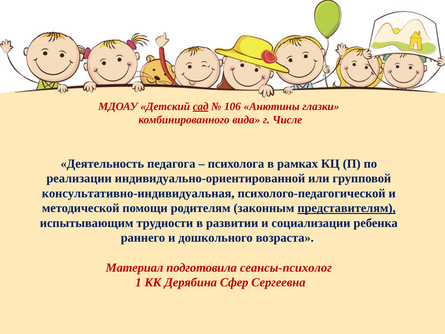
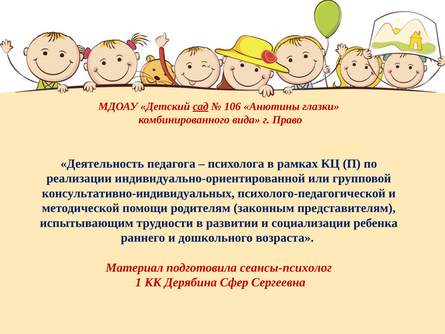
Числе: Числе -> Право
консультативно-индивидуальная: консультативно-индивидуальная -> консультативно-индивидуальных
представителям underline: present -> none
